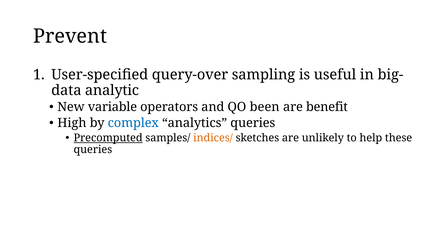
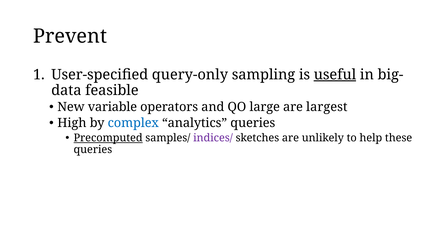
query-over: query-over -> query-only
useful underline: none -> present
analytic: analytic -> feasible
been: been -> large
benefit: benefit -> largest
indices/ colour: orange -> purple
